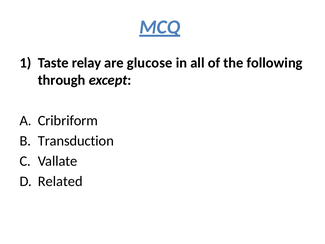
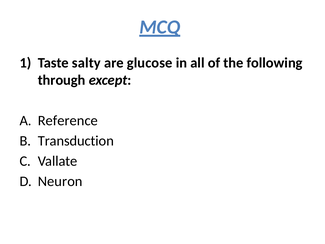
relay: relay -> salty
Cribriform: Cribriform -> Reference
Related: Related -> Neuron
